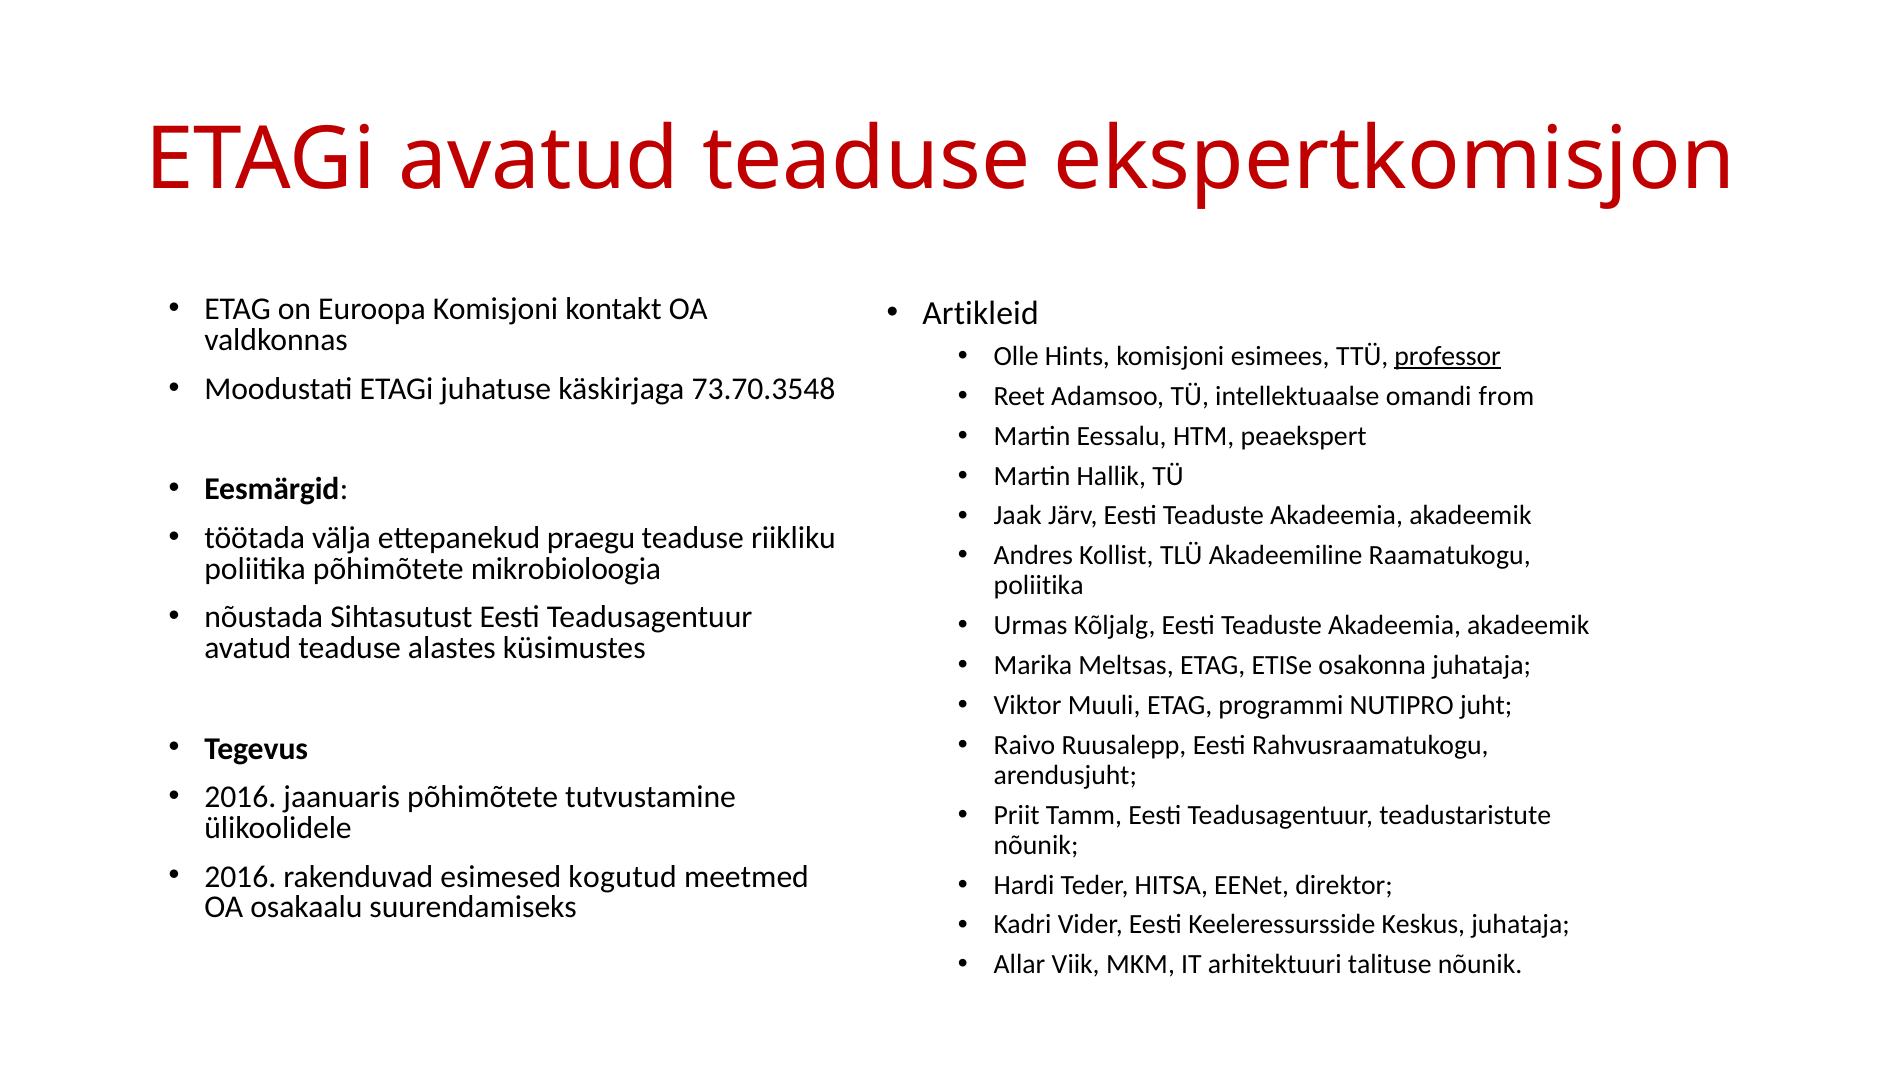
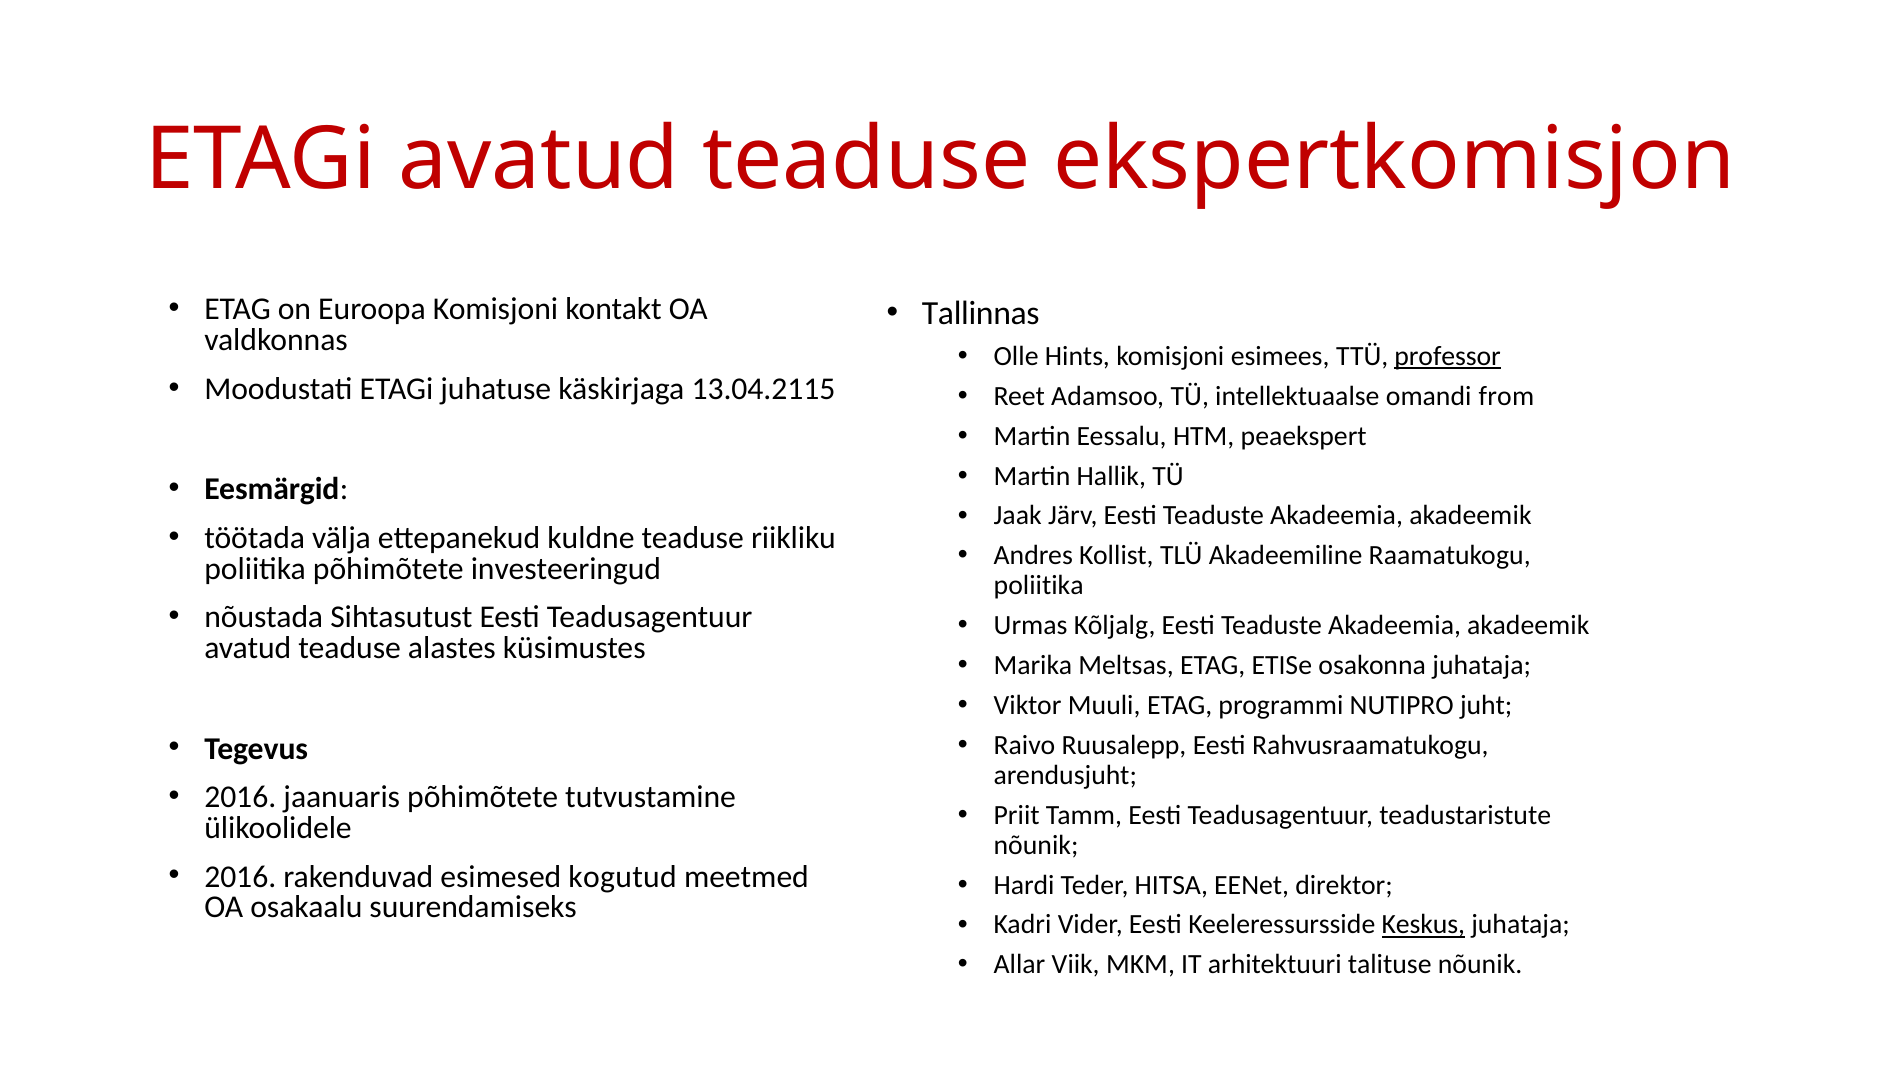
Artikleid: Artikleid -> Tallinnas
73.70.3548: 73.70.3548 -> 13.04.2115
praegu: praegu -> kuldne
mikrobioloogia: mikrobioloogia -> investeeringud
Keskus underline: none -> present
